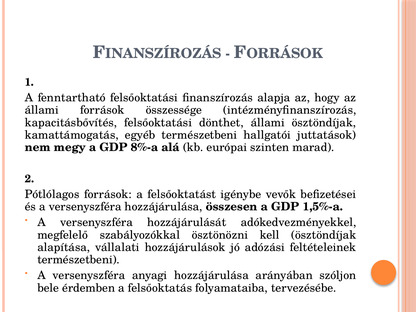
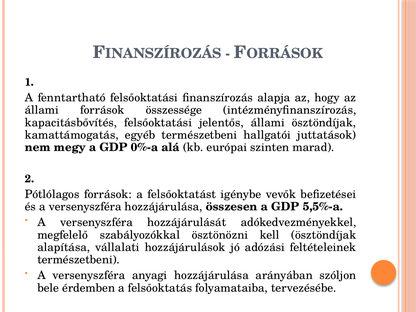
dönthet: dönthet -> jelentős
8%-a: 8%-a -> 0%-a
1,5%-a: 1,5%-a -> 5,5%-a
